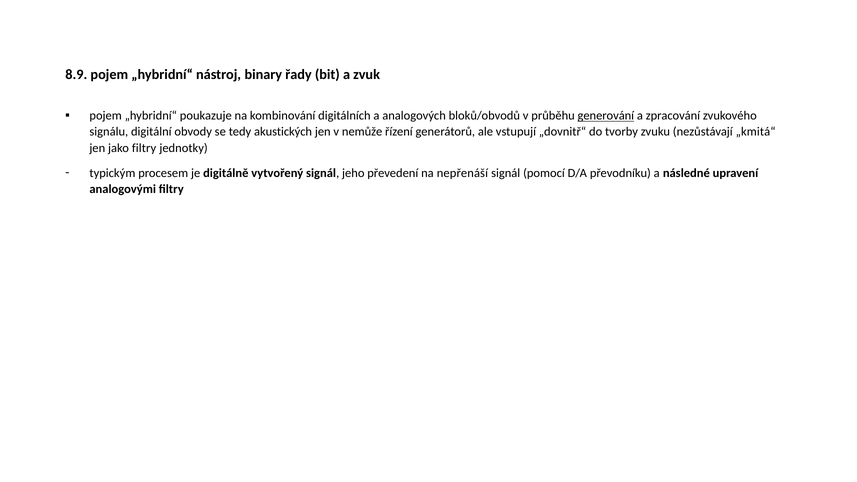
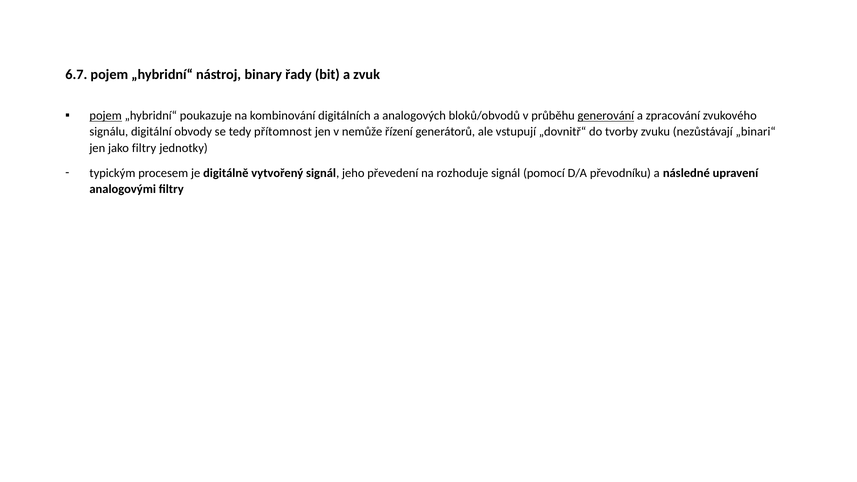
8.9: 8.9 -> 6.7
pojem at (106, 116) underline: none -> present
akustických: akustických -> přítomnost
„kmitá“: „kmitá“ -> „binari“
nepřenáší: nepřenáší -> rozhoduje
